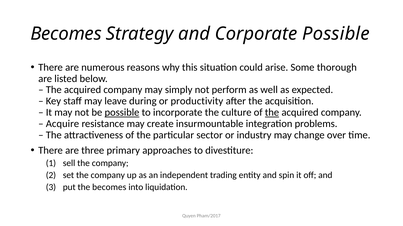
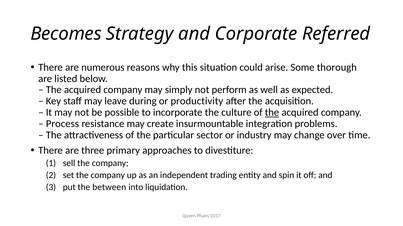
Corporate Possible: Possible -> Referred
possible at (122, 113) underline: present -> none
Acquire: Acquire -> Process
the becomes: becomes -> between
